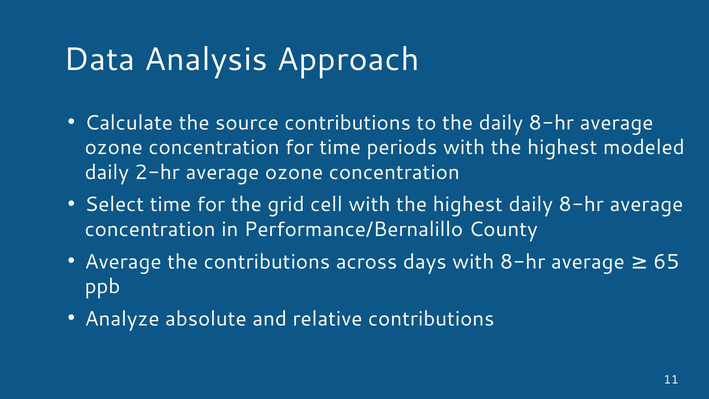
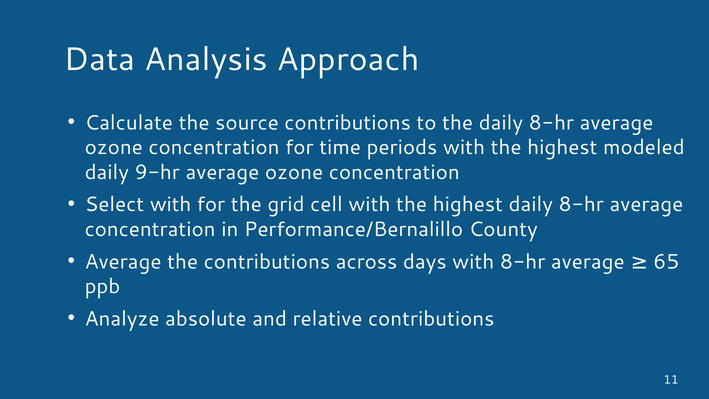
2-hr: 2-hr -> 9-hr
Select time: time -> with
